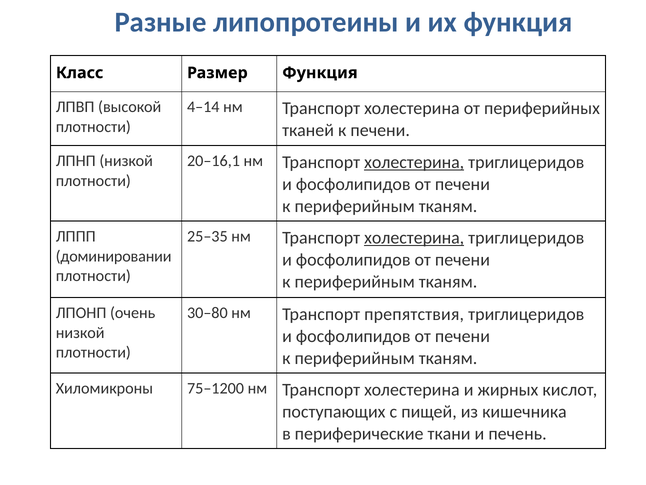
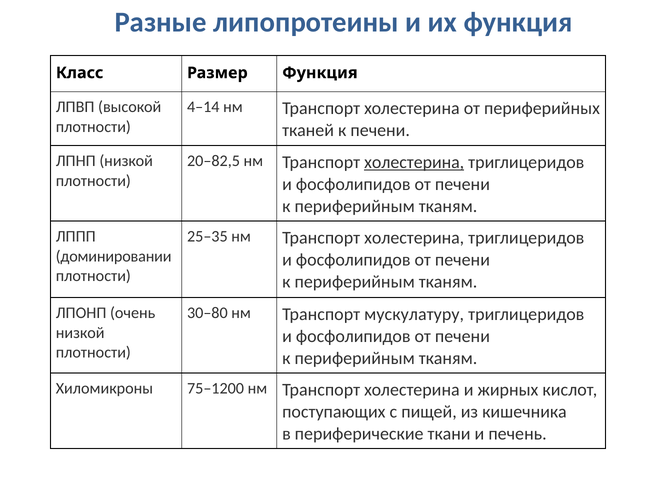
20–16,1: 20–16,1 -> 20–82,5
холестерина at (414, 237) underline: present -> none
препятствия: препятствия -> мускулатуру
